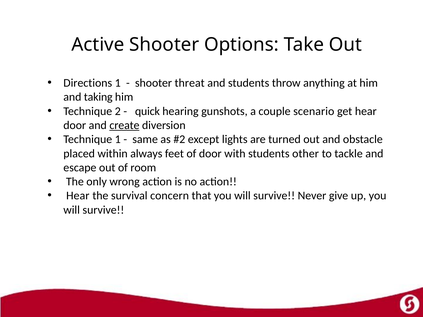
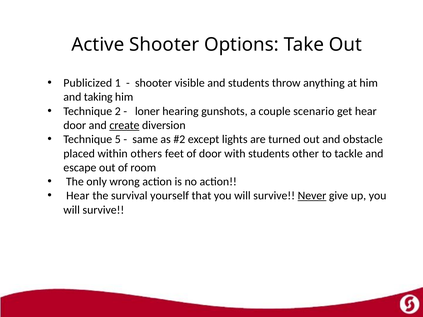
Directions: Directions -> Publicized
threat: threat -> visible
quick: quick -> loner
Technique 1: 1 -> 5
always: always -> others
concern: concern -> yourself
Never underline: none -> present
